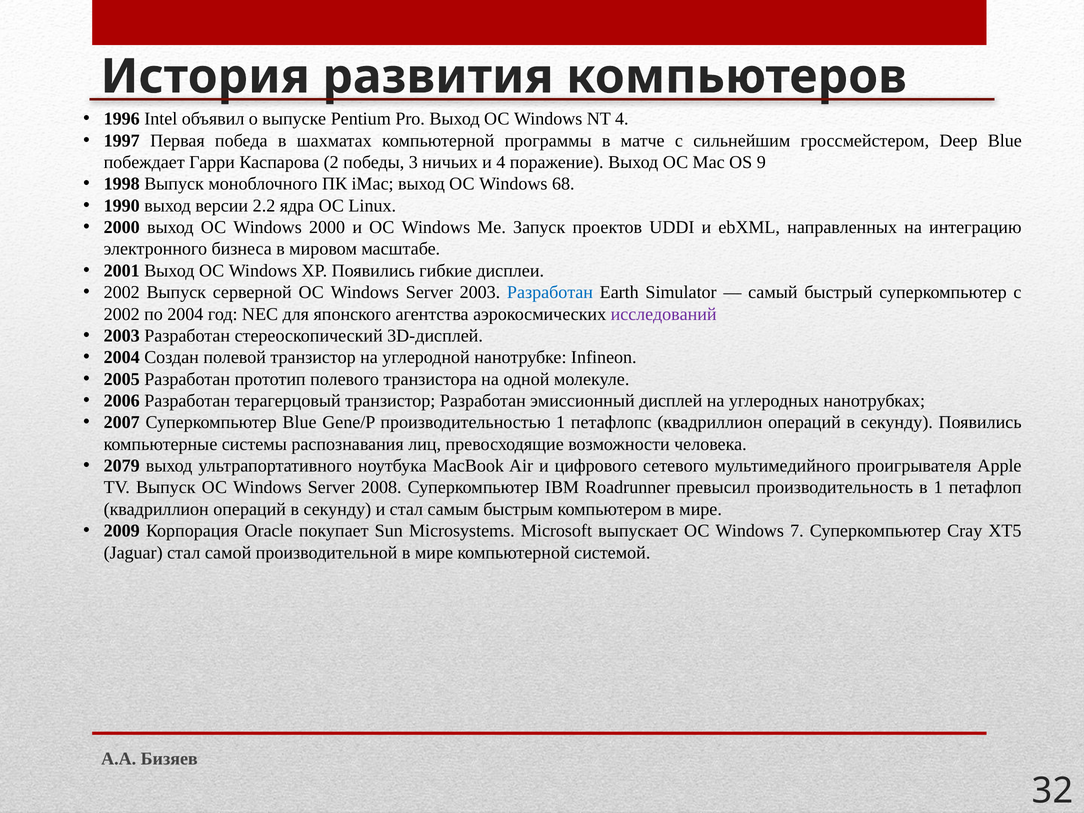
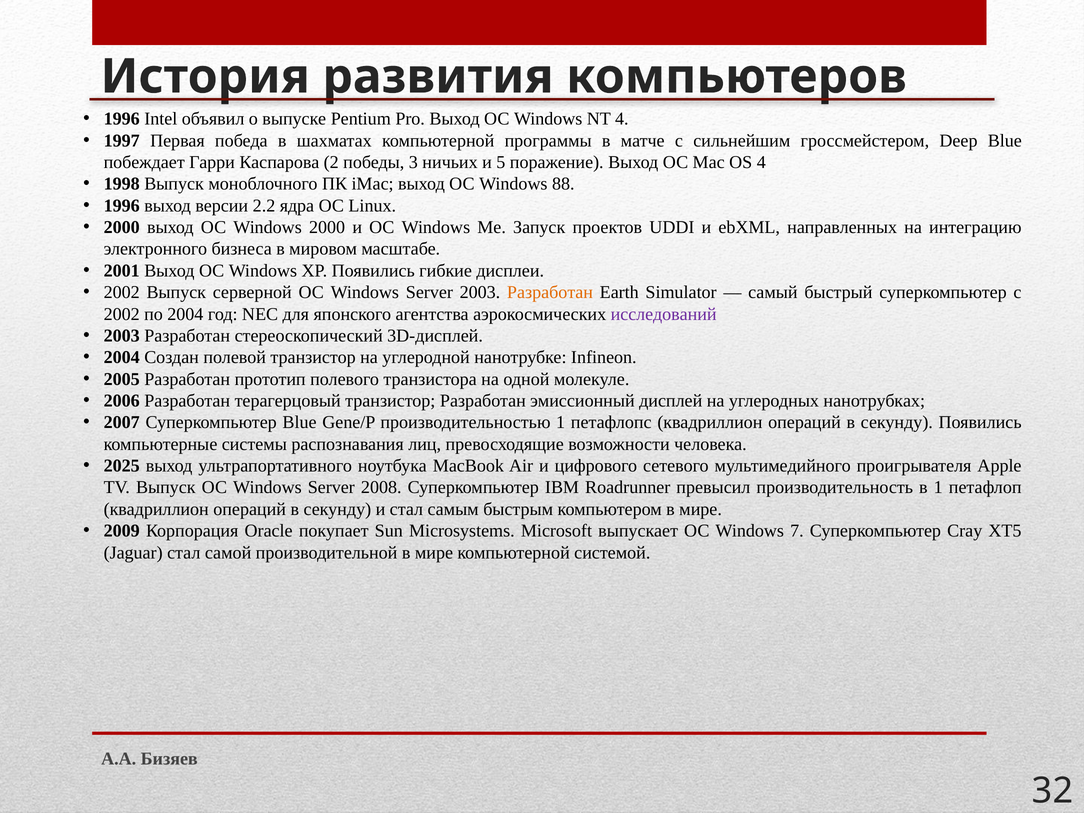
и 4: 4 -> 5
OS 9: 9 -> 4
68: 68 -> 88
1990 at (122, 206): 1990 -> 1996
Разработан at (550, 292) colour: blue -> orange
2079: 2079 -> 2025
